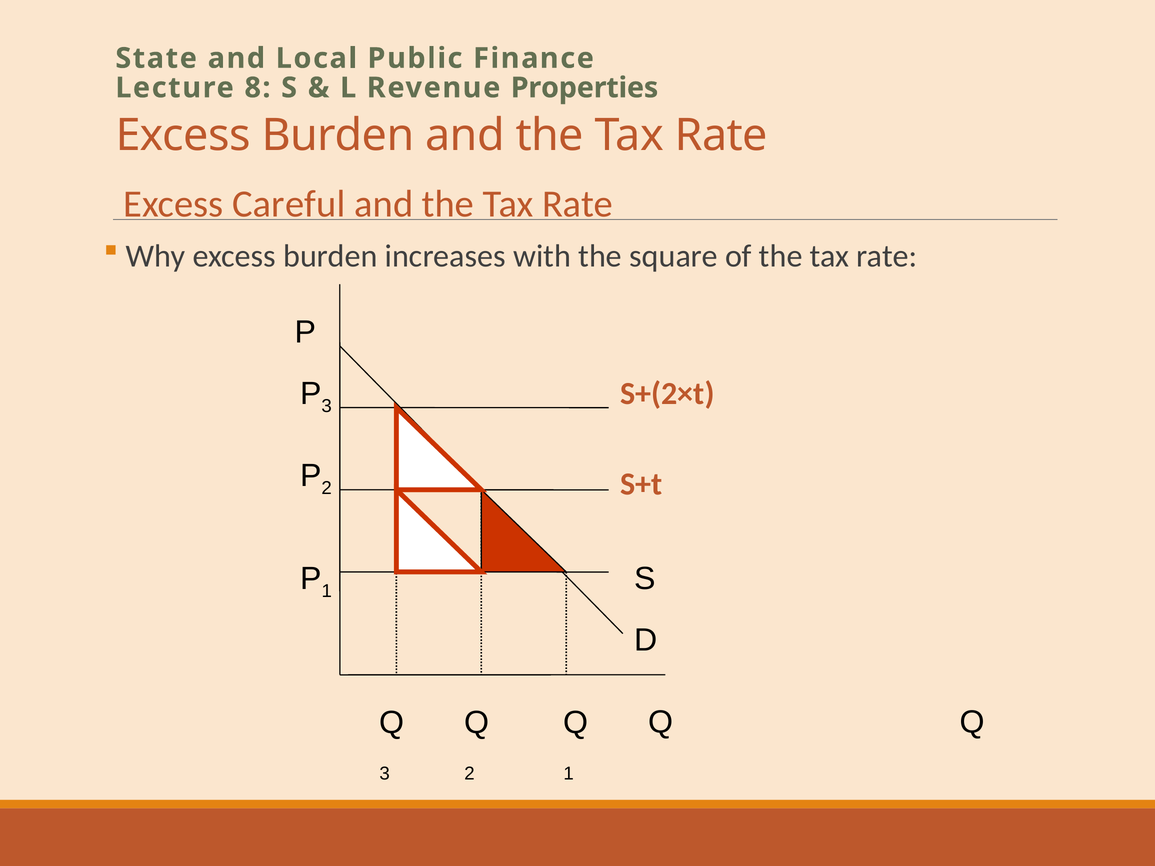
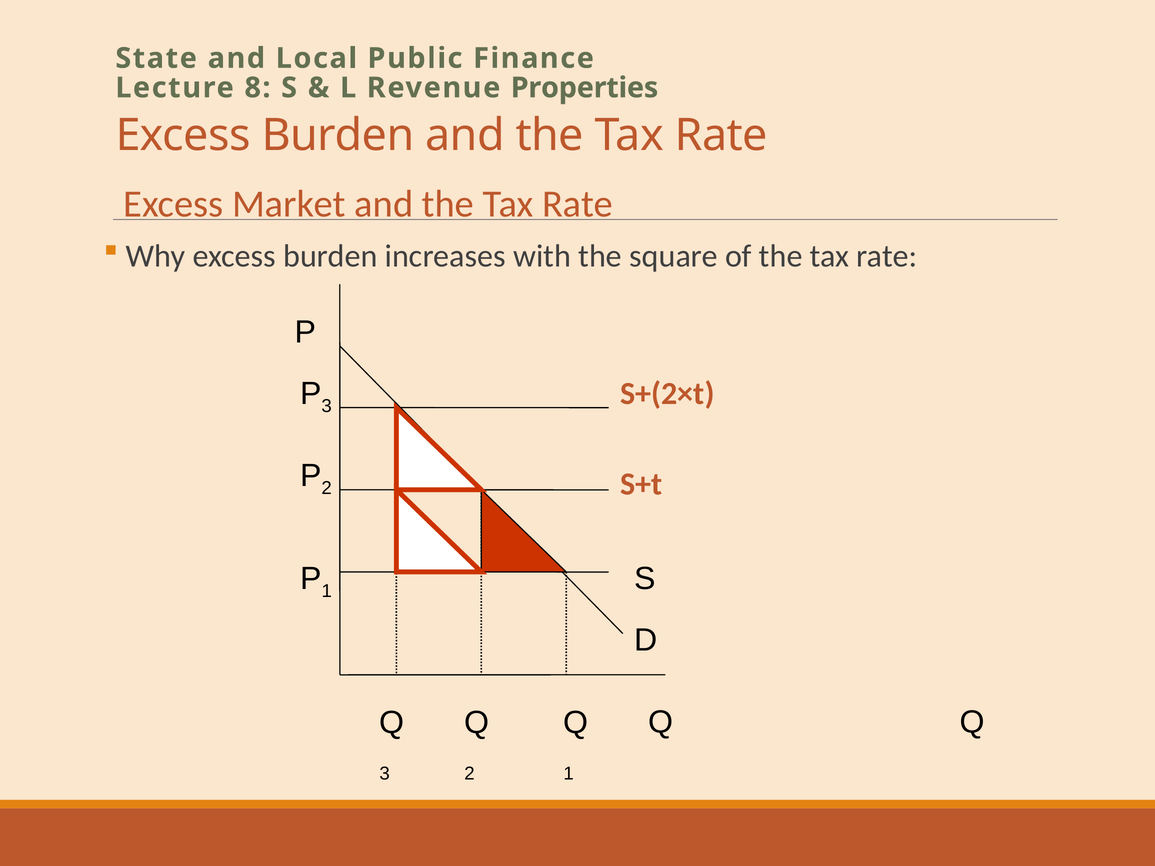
Careful: Careful -> Market
